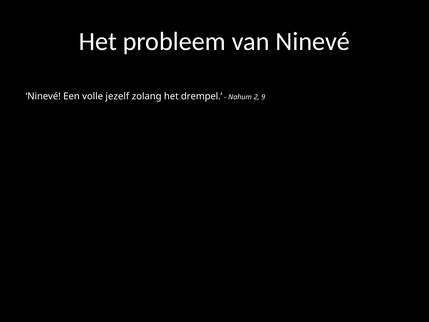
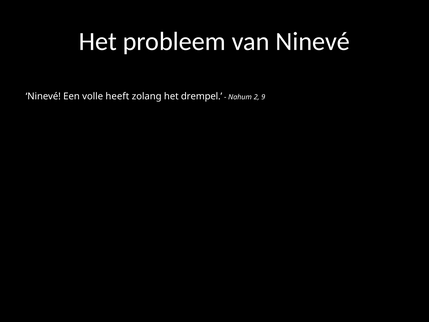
jezelf: jezelf -> heeft
